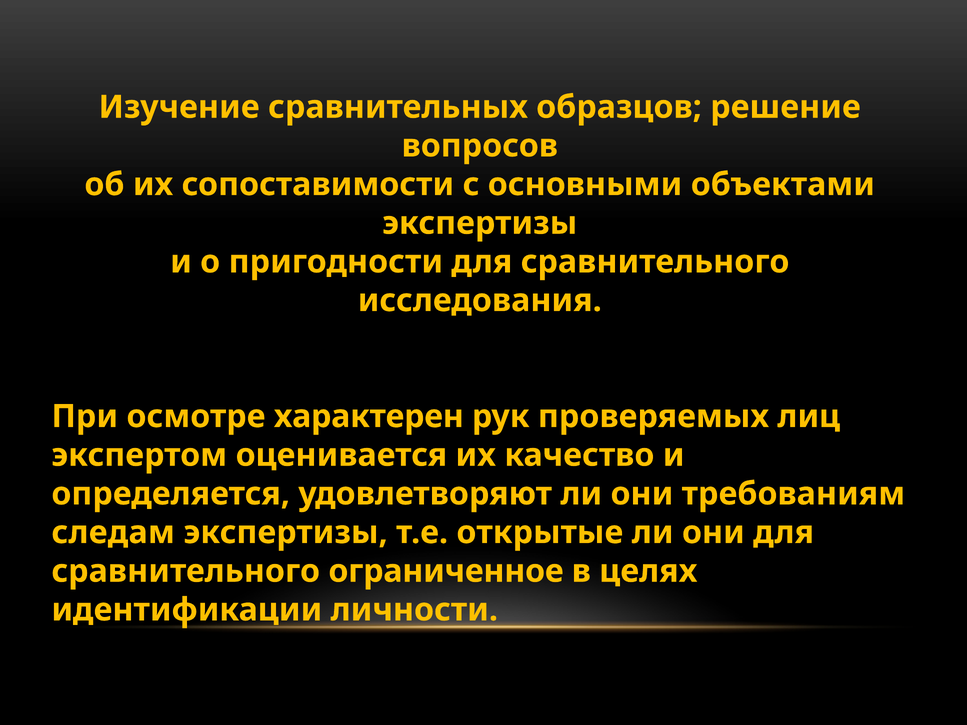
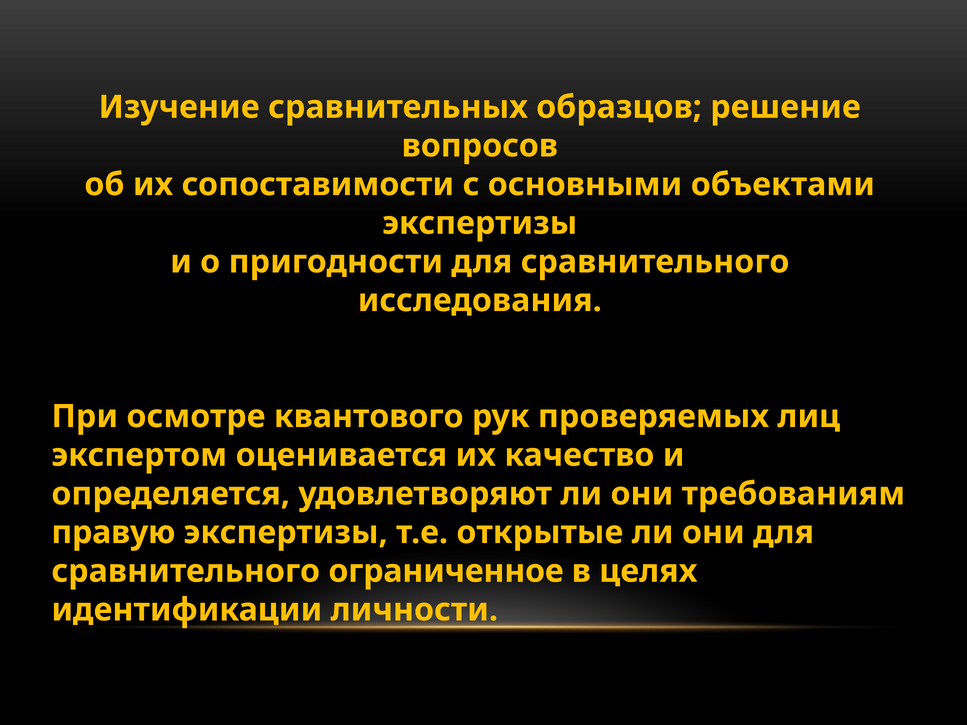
характерен: характерен -> квантового
следам: следам -> правую
